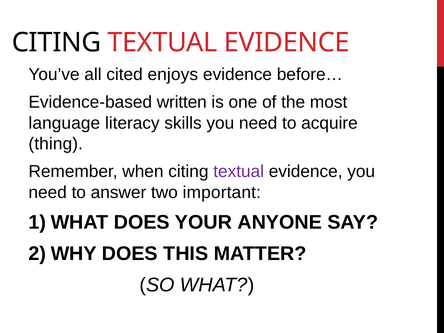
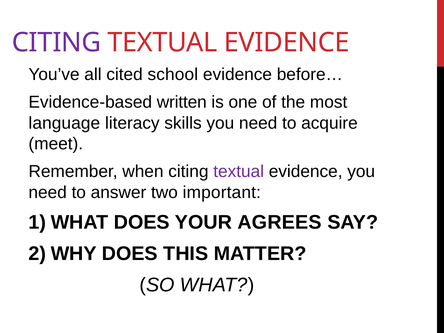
CITING at (57, 43) colour: black -> purple
enjoys: enjoys -> school
thing: thing -> meet
ANYONE: ANYONE -> AGREES
